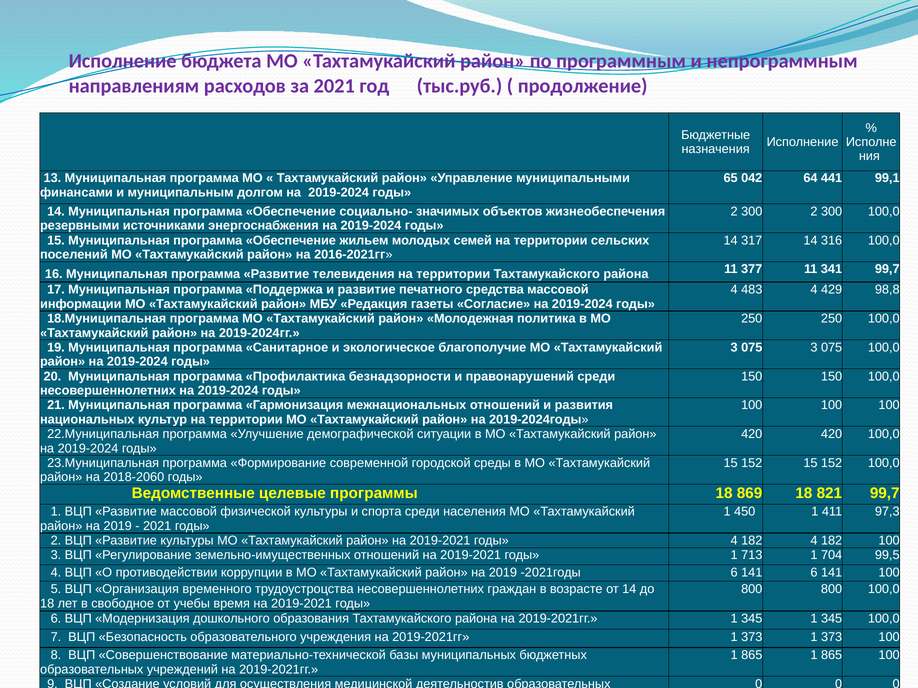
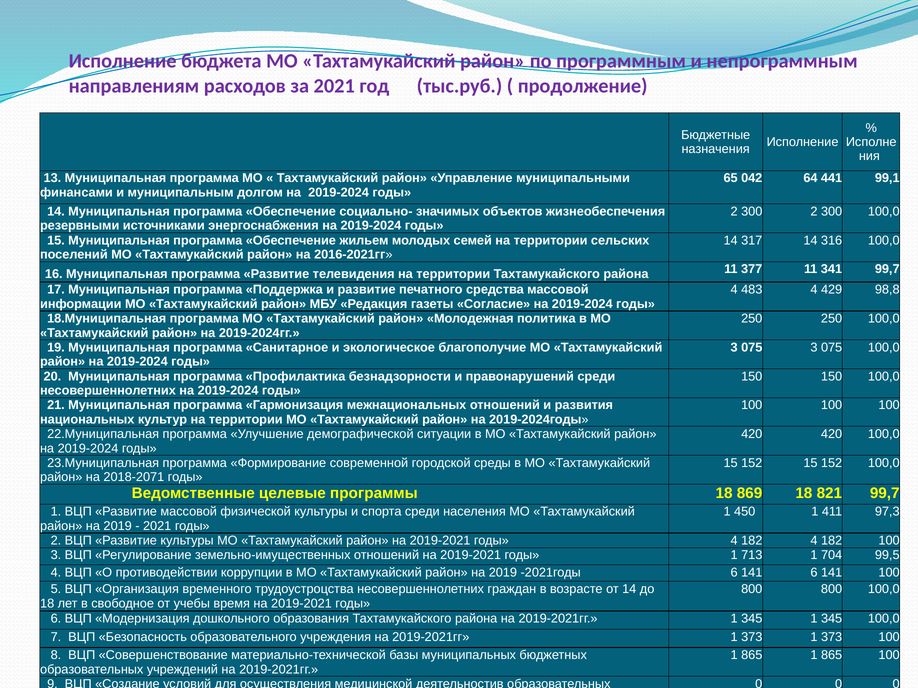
2018-2060: 2018-2060 -> 2018-2071
